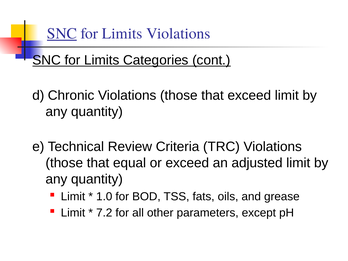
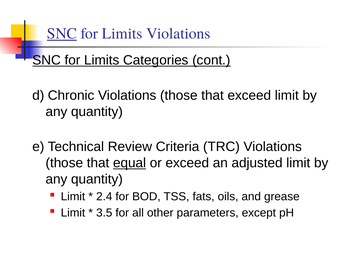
equal underline: none -> present
1.0: 1.0 -> 2.4
7.2: 7.2 -> 3.5
